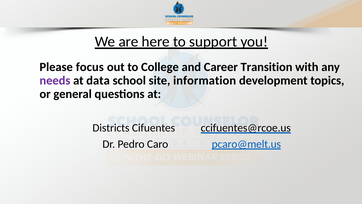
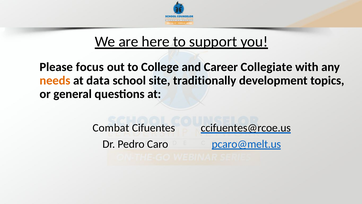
Transition: Transition -> Collegiate
needs colour: purple -> orange
information: information -> traditionally
Districts: Districts -> Combat
